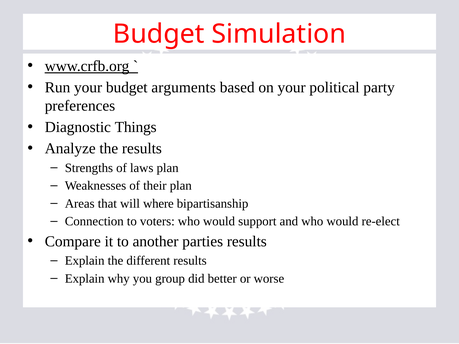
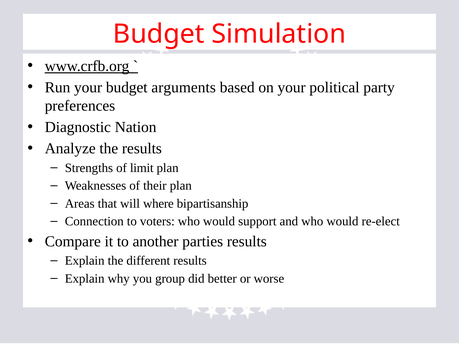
Things: Things -> Nation
laws: laws -> limit
